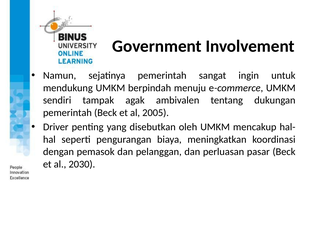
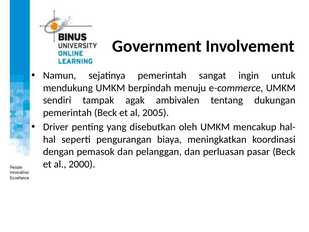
2030: 2030 -> 2000
